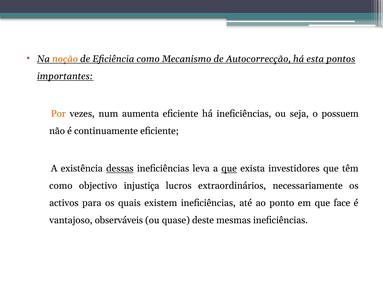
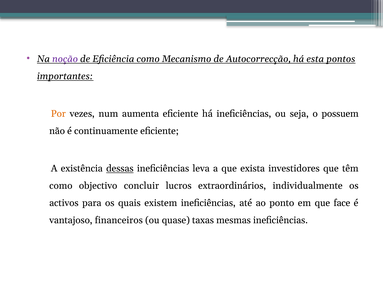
noção colour: orange -> purple
que at (229, 169) underline: present -> none
injustiça: injustiça -> concluir
necessariamente: necessariamente -> individualmente
observáveis: observáveis -> financeiros
deste: deste -> taxas
